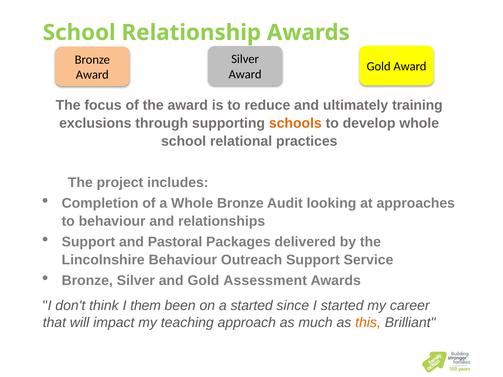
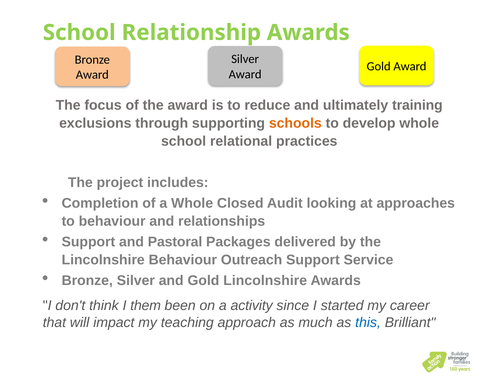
Whole Bronze: Bronze -> Closed
Gold Assessment: Assessment -> Lincolnshire
a started: started -> activity
this colour: orange -> blue
